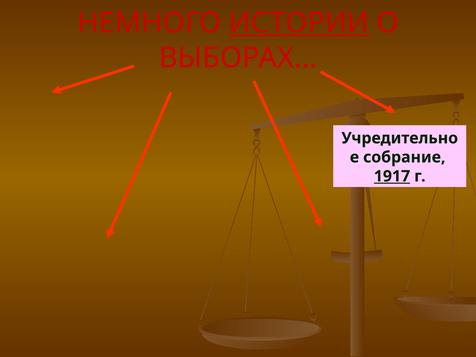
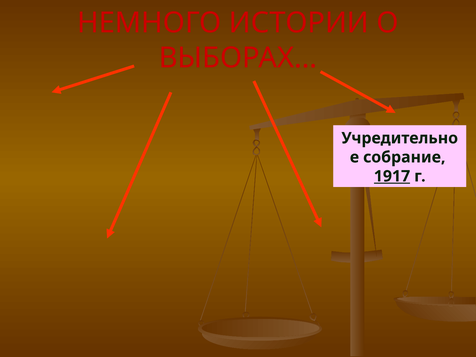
ИСТОРИИ underline: present -> none
